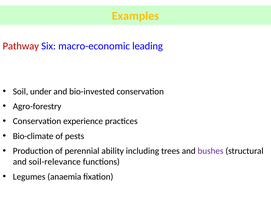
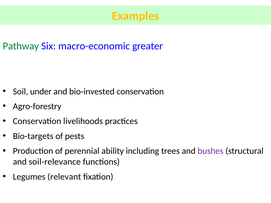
Pathway colour: red -> green
leading: leading -> greater
experience: experience -> livelihoods
Bio-climate: Bio-climate -> Bio-targets
anaemia: anaemia -> relevant
